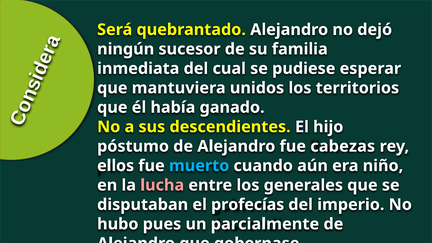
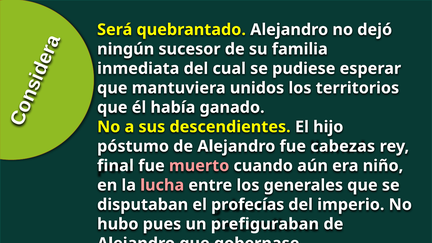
ellos: ellos -> final
muerto colour: light blue -> pink
parcialmente: parcialmente -> prefiguraban
